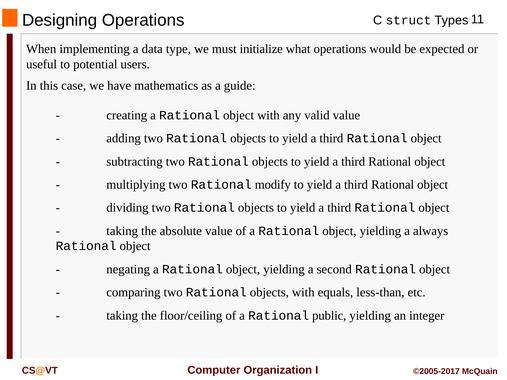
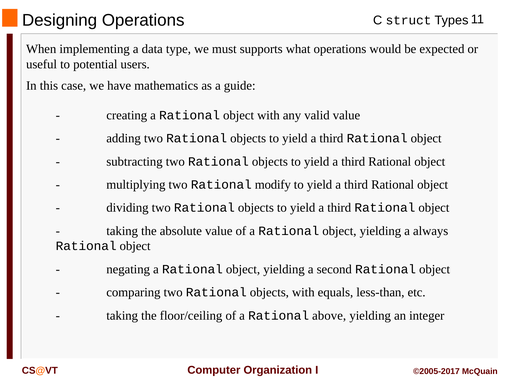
initialize: initialize -> supports
public: public -> above
